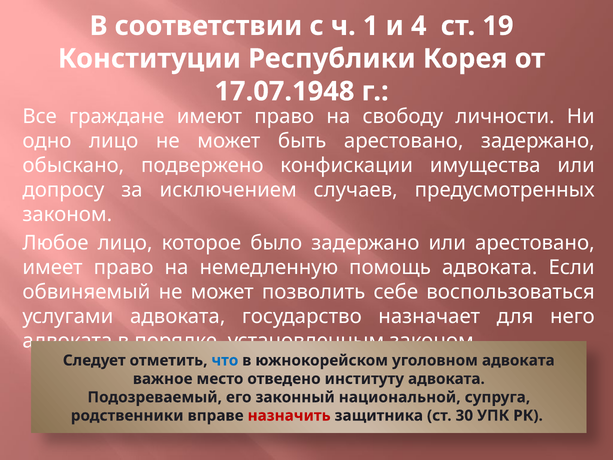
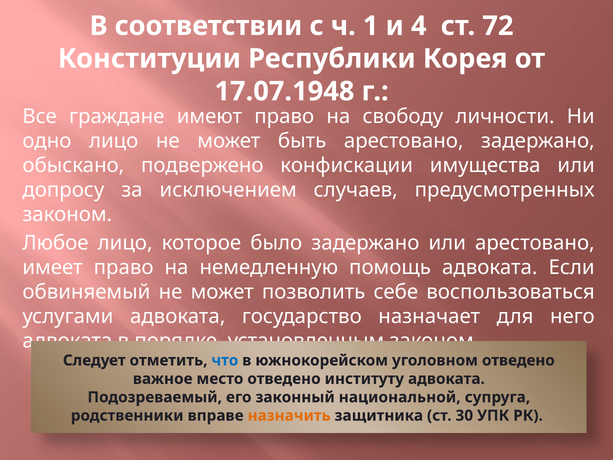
19: 19 -> 72
уголовном адвоката: адвоката -> отведено
назначить colour: red -> orange
